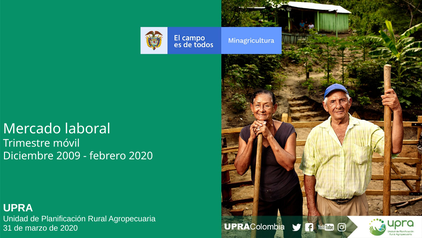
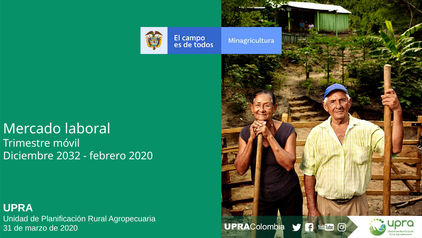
2009: 2009 -> 2032
